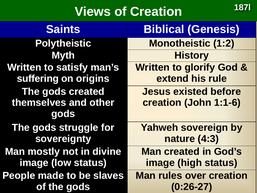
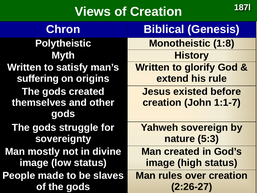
Saints: Saints -> Chron
1:2: 1:2 -> 1:8
1:1-6: 1:1-6 -> 1:1-7
4:3: 4:3 -> 5:3
0:26-27: 0:26-27 -> 2:26-27
